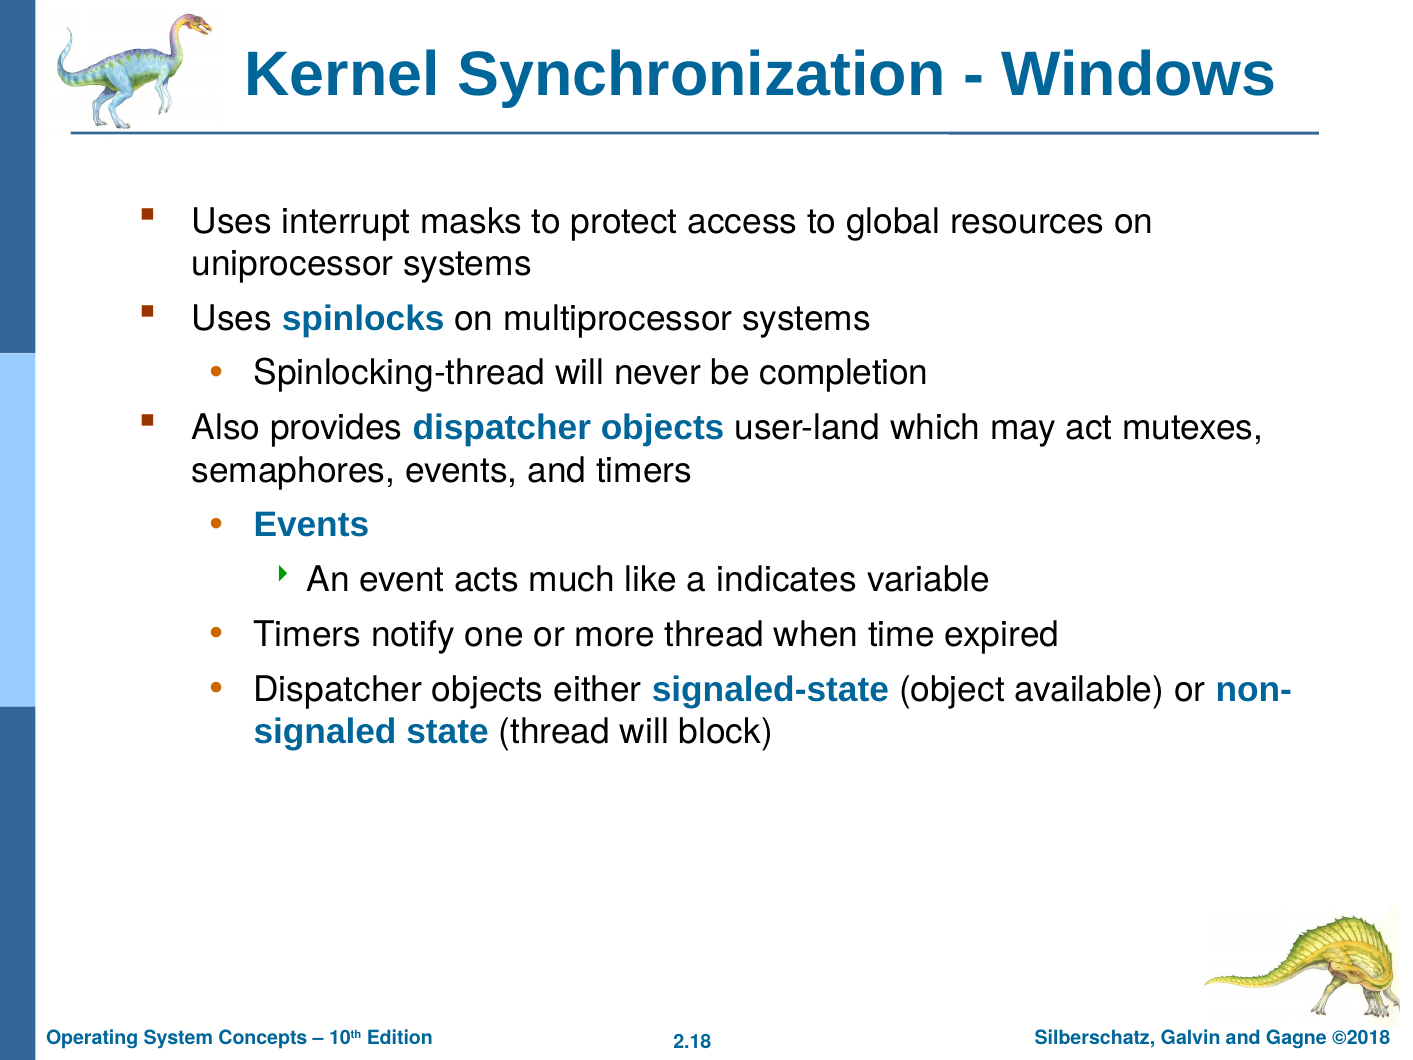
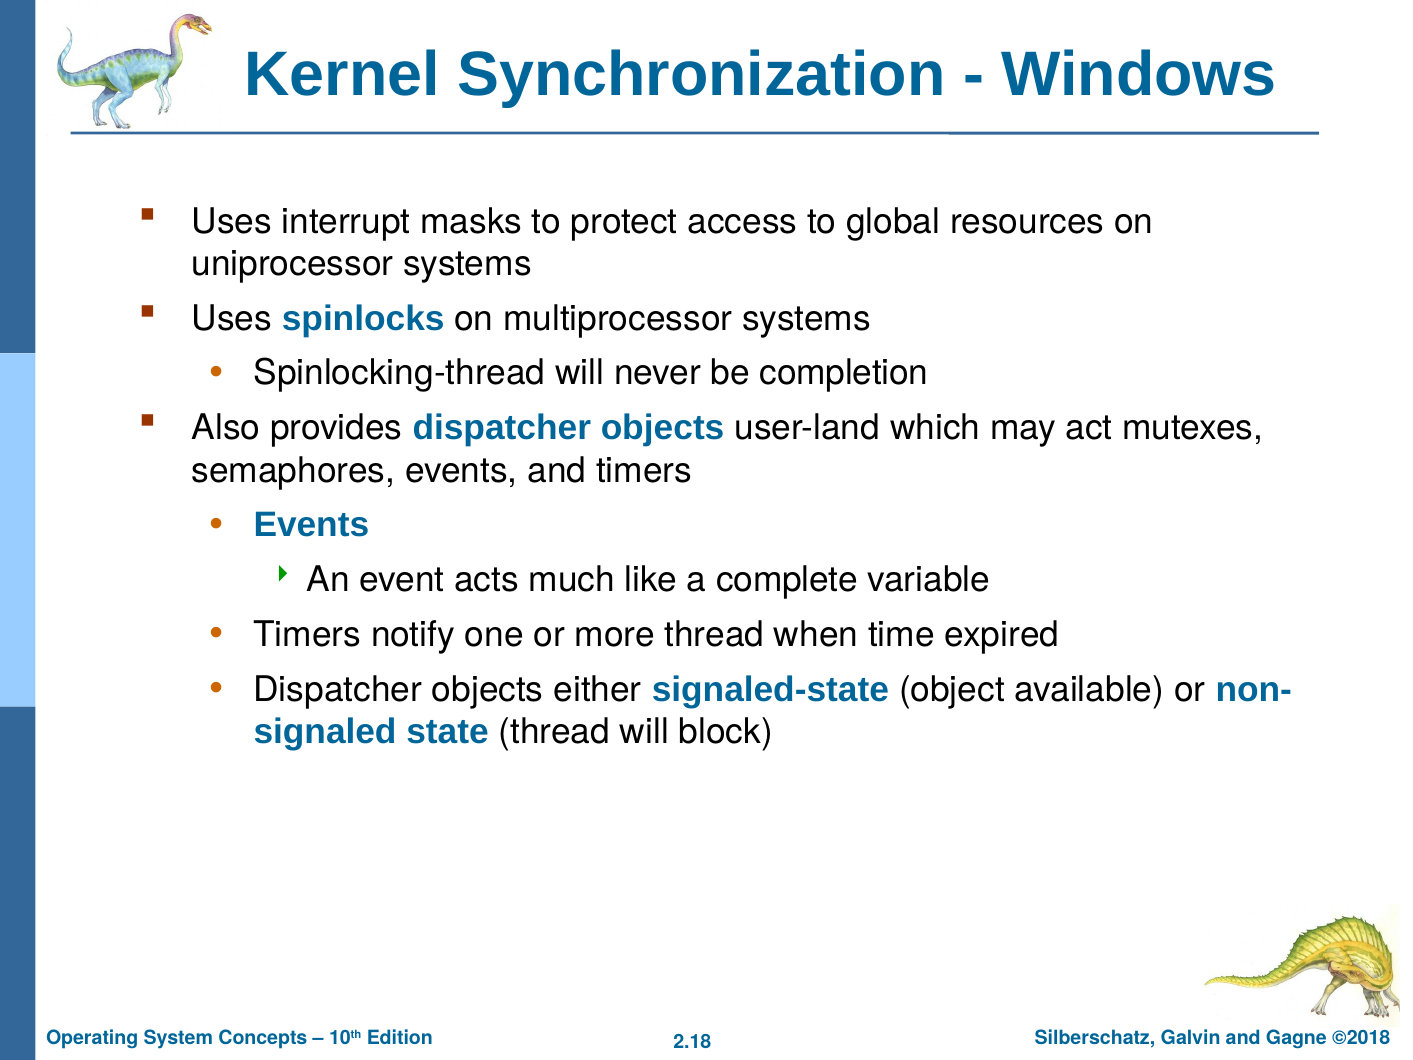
indicates: indicates -> complete
